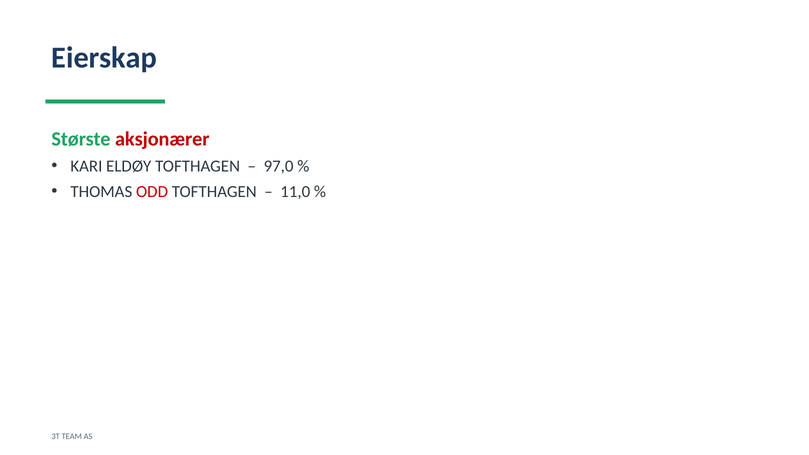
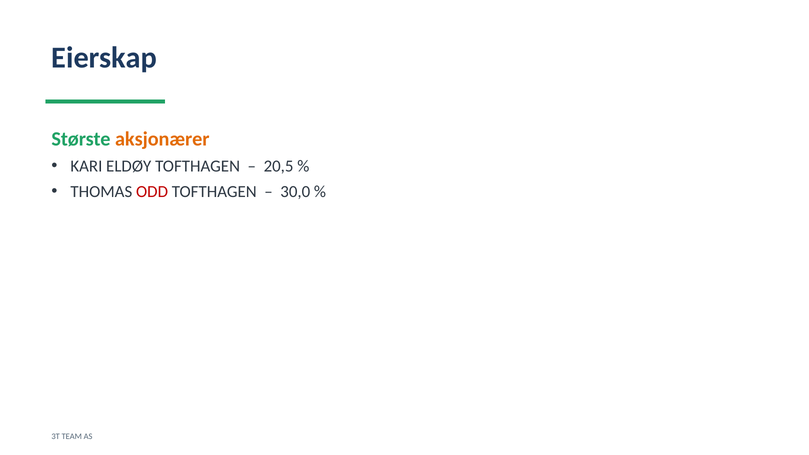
aksjonærer colour: red -> orange
97,0: 97,0 -> 20,5
11,0: 11,0 -> 30,0
